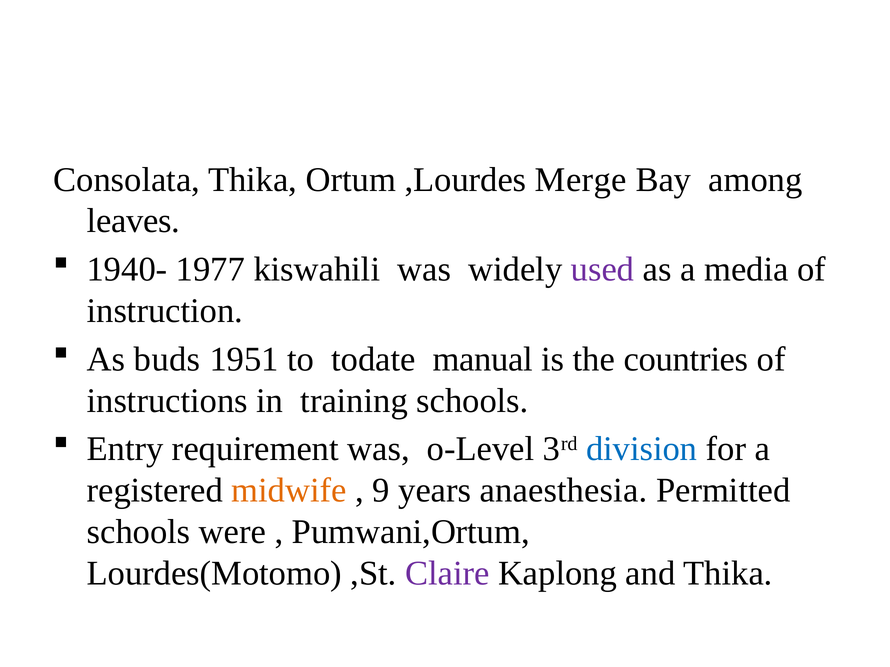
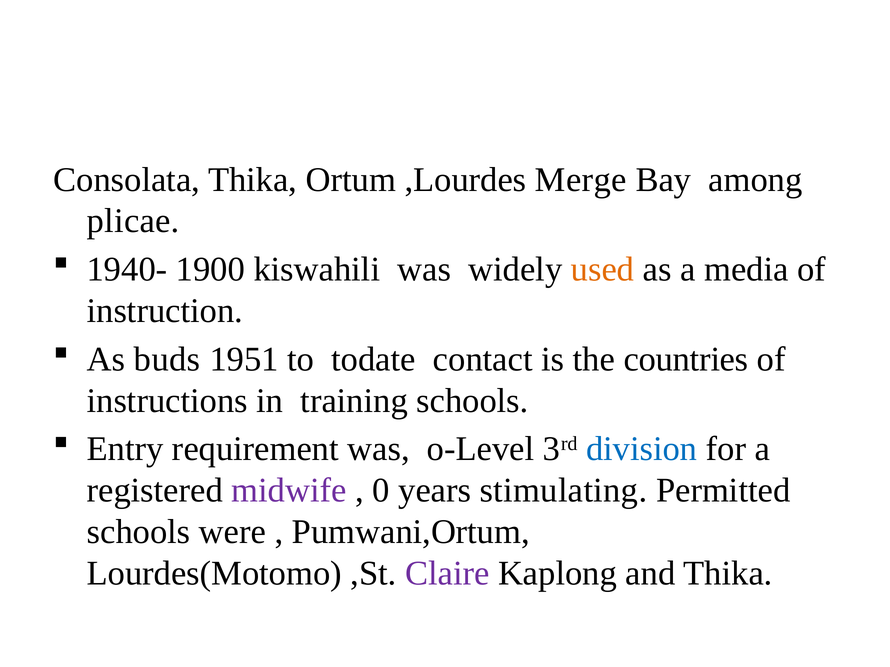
leaves: leaves -> plicae
1977: 1977 -> 1900
used colour: purple -> orange
manual: manual -> contact
midwife colour: orange -> purple
9: 9 -> 0
anaesthesia: anaesthesia -> stimulating
